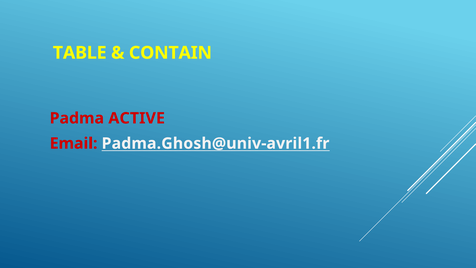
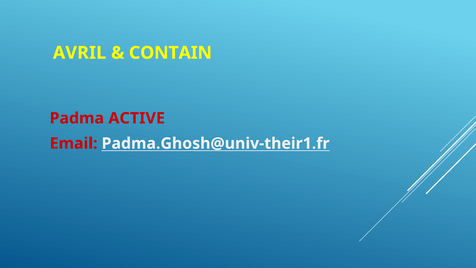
TABLE: TABLE -> AVRIL
Padma.Ghosh@univ-avril1.fr: Padma.Ghosh@univ-avril1.fr -> Padma.Ghosh@univ-their1.fr
